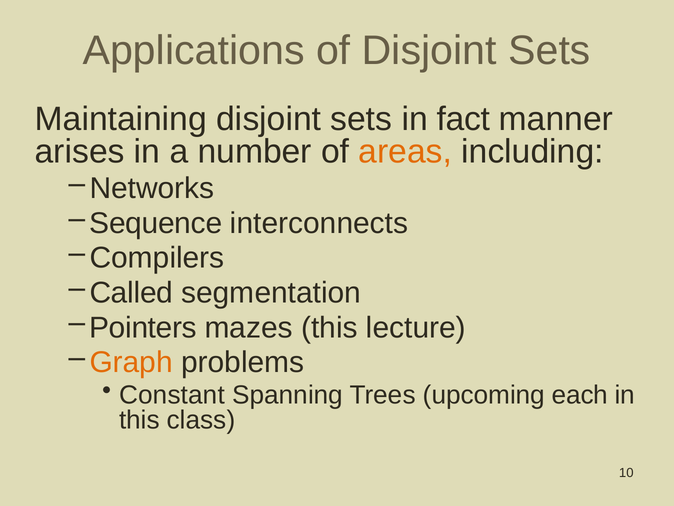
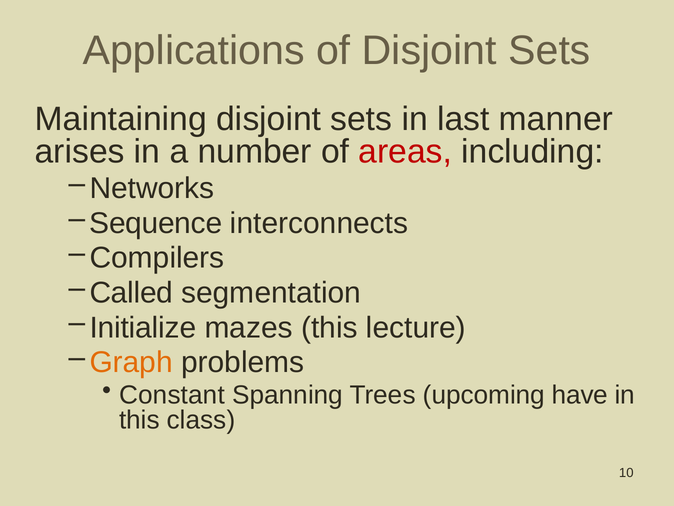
fact: fact -> last
areas colour: orange -> red
Pointers: Pointers -> Initialize
each: each -> have
